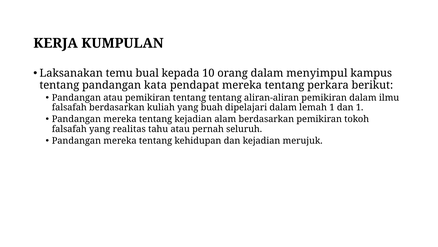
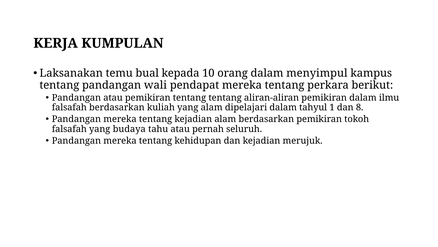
kata: kata -> wali
yang buah: buah -> alam
lemah: lemah -> tahyul
dan 1: 1 -> 8
realitas: realitas -> budaya
